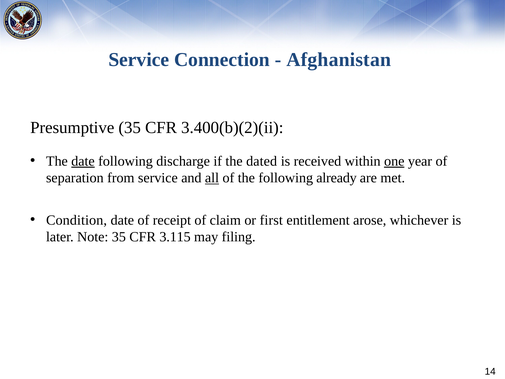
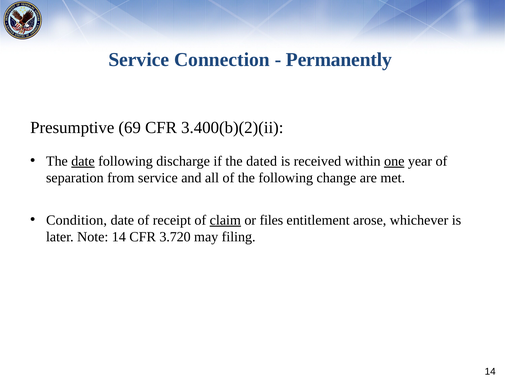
Afghanistan: Afghanistan -> Permanently
Presumptive 35: 35 -> 69
all underline: present -> none
already: already -> change
claim underline: none -> present
first: first -> files
Note 35: 35 -> 14
3.115: 3.115 -> 3.720
